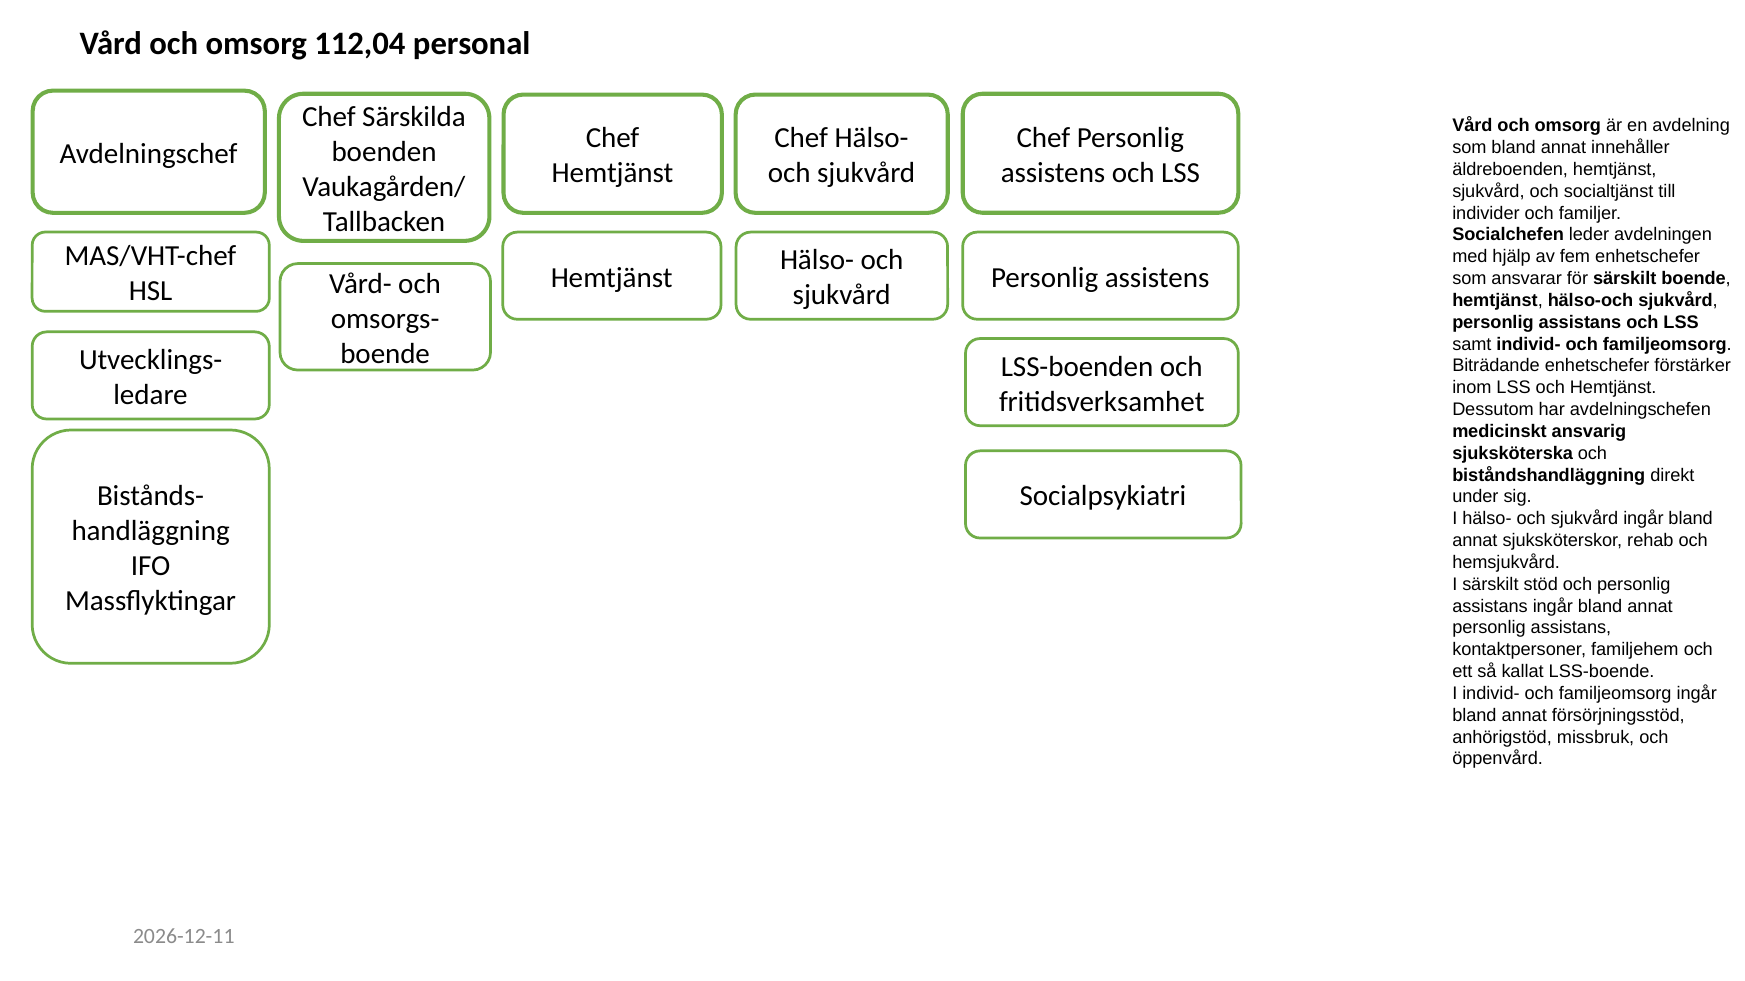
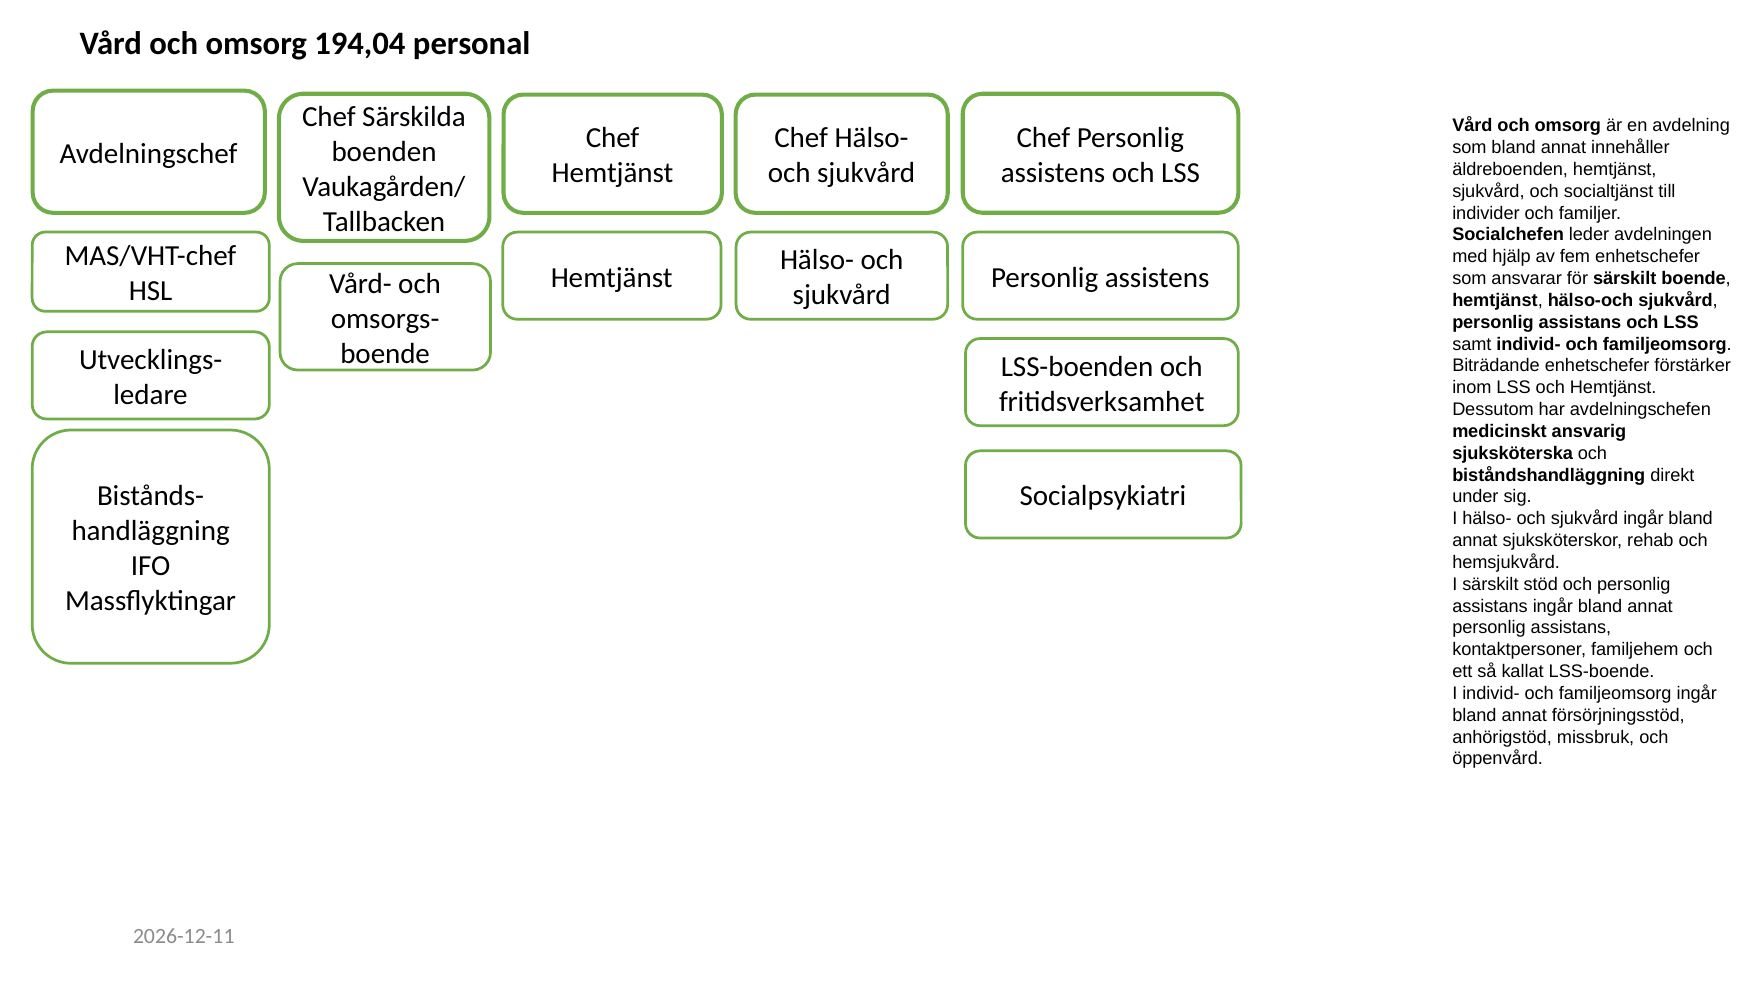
112,04: 112,04 -> 194,04
